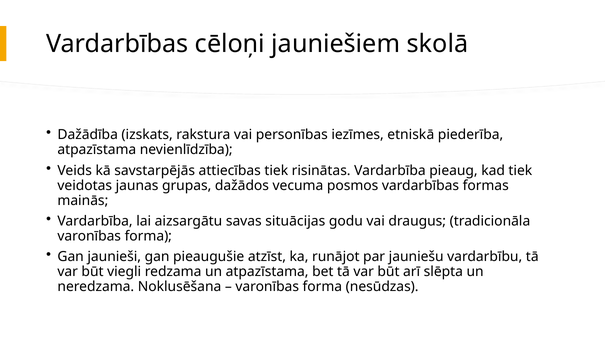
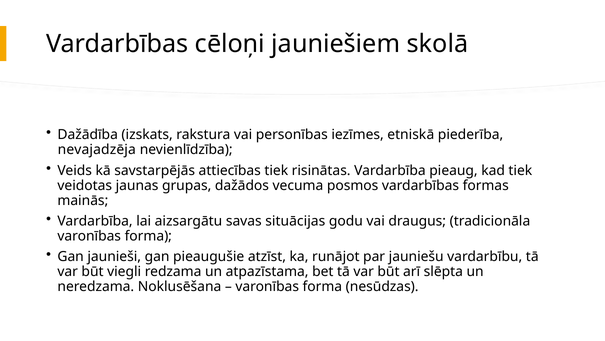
atpazīstama at (97, 149): atpazīstama -> nevajadzēja
